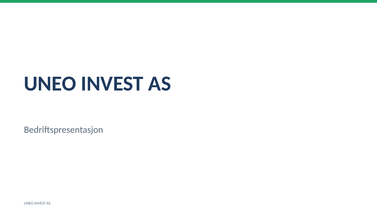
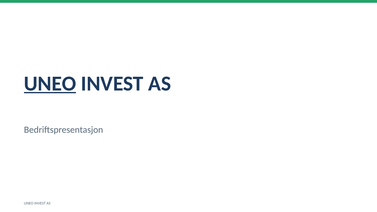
UNEO at (50, 84) underline: none -> present
